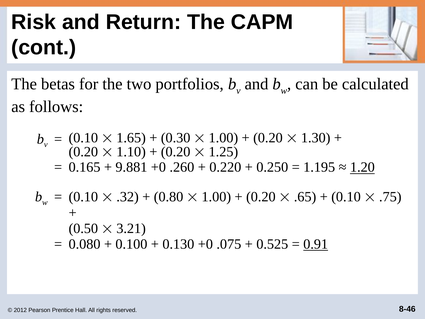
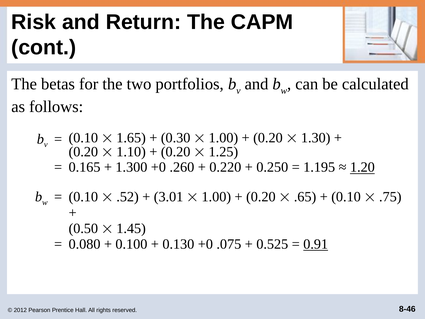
9.881: 9.881 -> 1.300
.32: .32 -> .52
0.80: 0.80 -> 3.01
3.21: 3.21 -> 1.45
